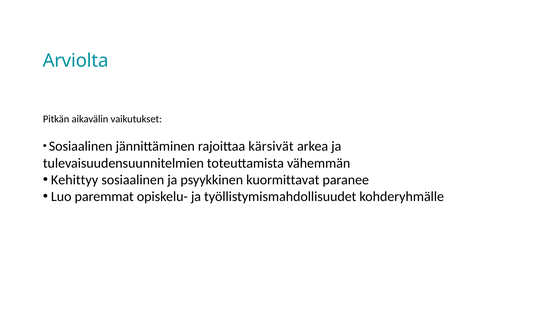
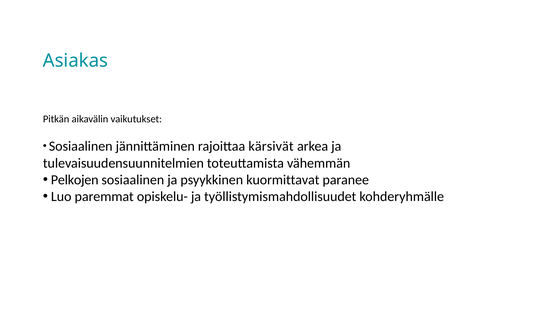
Arviolta: Arviolta -> Asiakas
Kehittyy: Kehittyy -> Pelkojen
